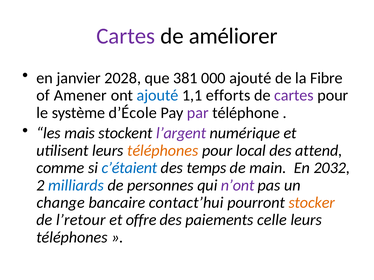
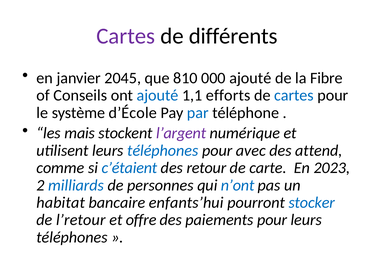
améliorer: améliorer -> différents
2028: 2028 -> 2045
381: 381 -> 810
Amener: Amener -> Conseils
cartes at (294, 96) colour: purple -> blue
par colour: purple -> blue
téléphones at (163, 151) colour: orange -> blue
local: local -> avec
temps: temps -> retour
main: main -> carte
2032: 2032 -> 2023
n’ont colour: purple -> blue
change: change -> habitat
contact’hui: contact’hui -> enfants’hui
stocker colour: orange -> blue
paiements celle: celle -> pour
